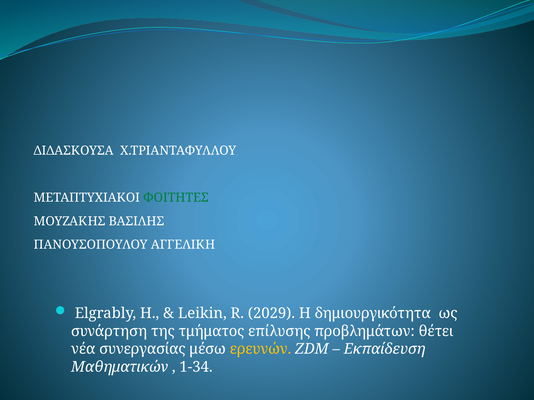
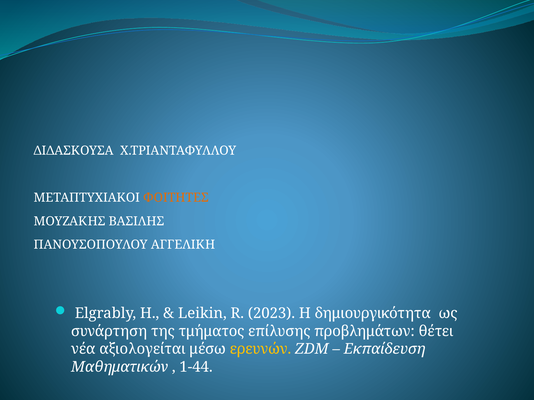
ΦΟΙΤΗΤΕΣ colour: green -> orange
2029: 2029 -> 2023
συνεργασίας: συνεργασίας -> αξιολογείται
1-34: 1-34 -> 1-44
